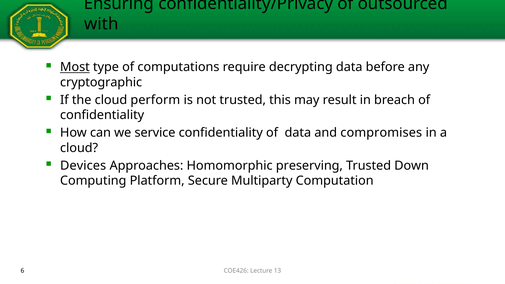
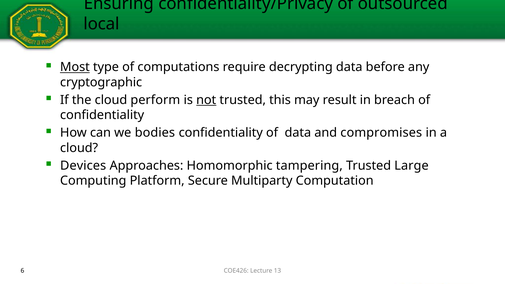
with: with -> local
not underline: none -> present
service: service -> bodies
preserving: preserving -> tampering
Down: Down -> Large
